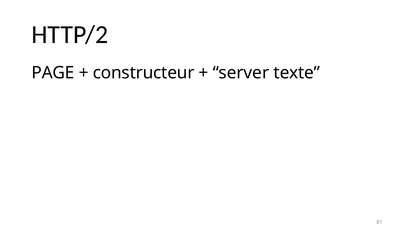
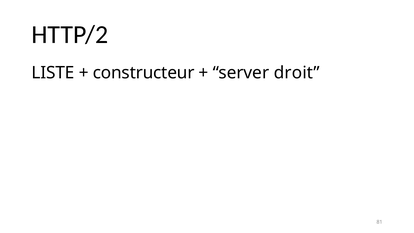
PAGE: PAGE -> LISTE
texte: texte -> droit
